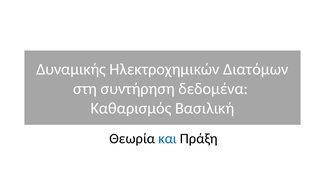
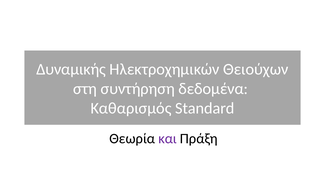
Διατόμων: Διατόμων -> Θειούχων
Βασιλική: Βασιλική -> Standard
και colour: blue -> purple
